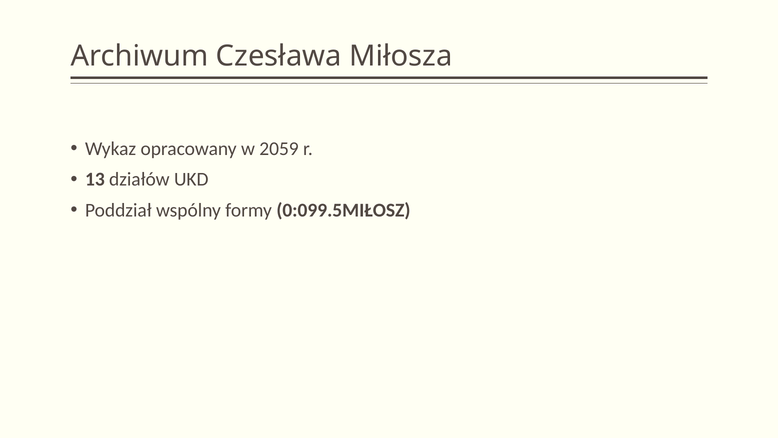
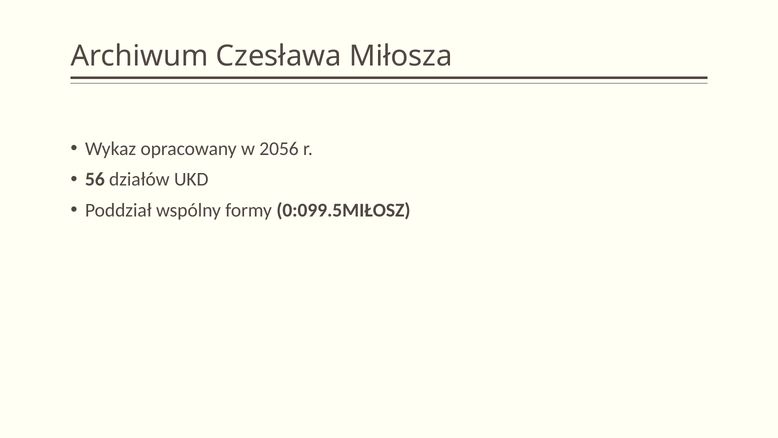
2059: 2059 -> 2056
13: 13 -> 56
